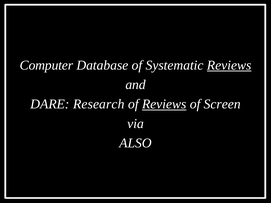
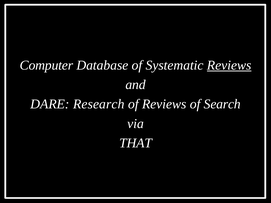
Reviews at (164, 104) underline: present -> none
Screen: Screen -> Search
ALSO: ALSO -> THAT
